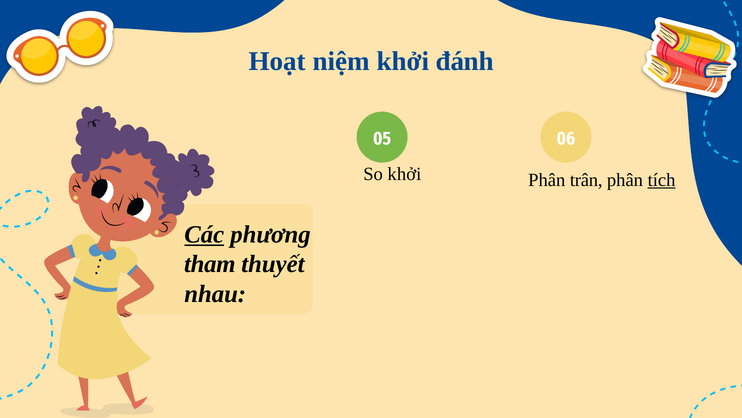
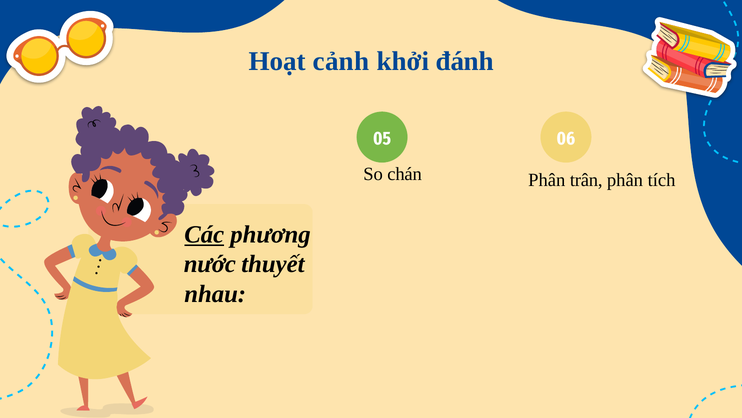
niệm: niệm -> cảnh
So khởi: khởi -> chán
tích underline: present -> none
tham: tham -> nước
